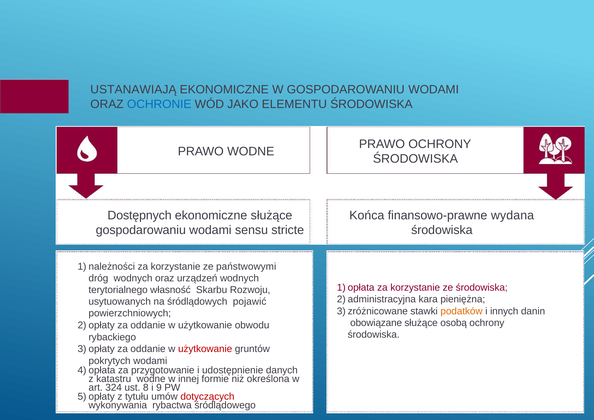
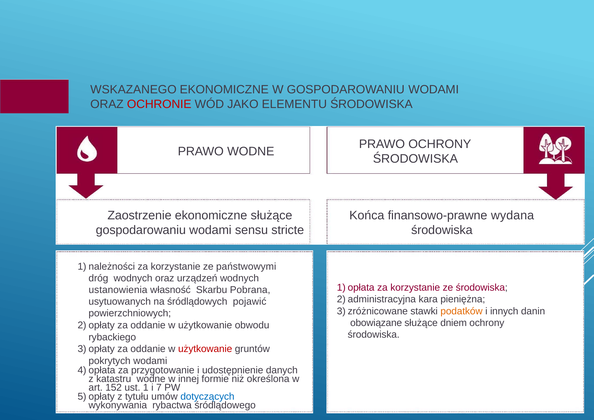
USTANAWIAJĄ: USTANAWIAJĄ -> WSKAZANEGO
OCHRONIE colour: blue -> red
Dostępnych: Dostępnych -> Zaostrzenie
terytorialnego: terytorialnego -> ustanowienia
Rozwoju: Rozwoju -> Pobrana
osobą: osobą -> dniem
324: 324 -> 152
8: 8 -> 1
9: 9 -> 7
dotyczących colour: red -> blue
